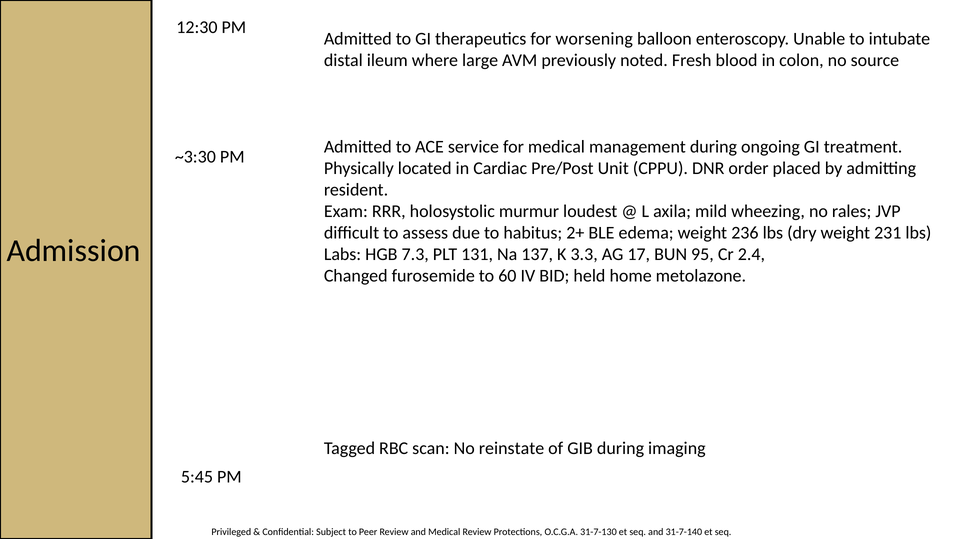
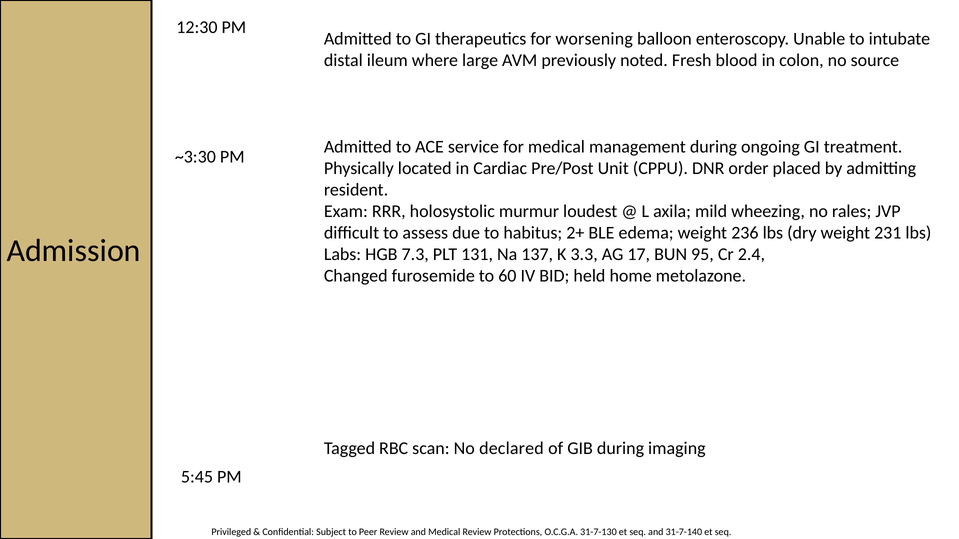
reinstate: reinstate -> declared
